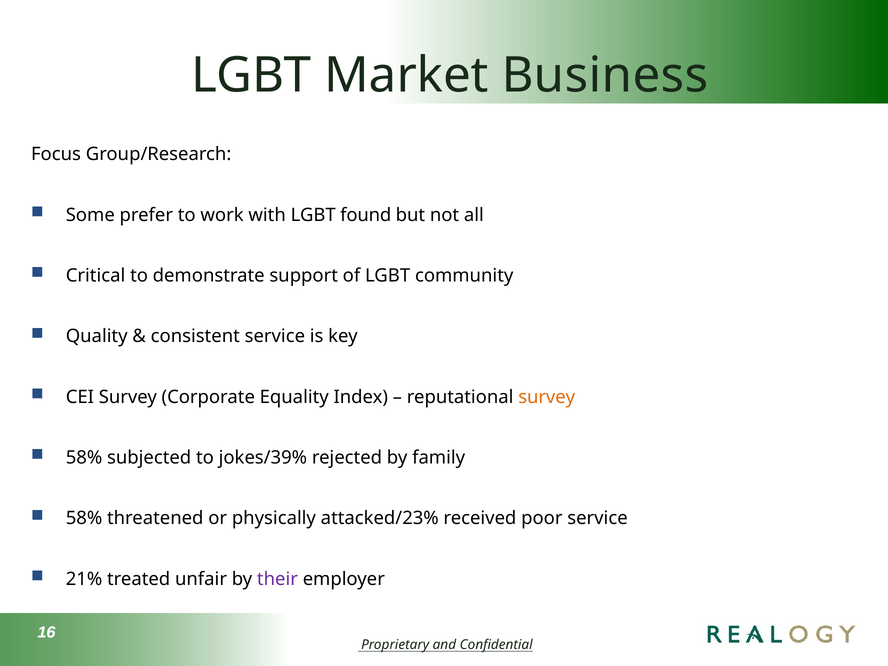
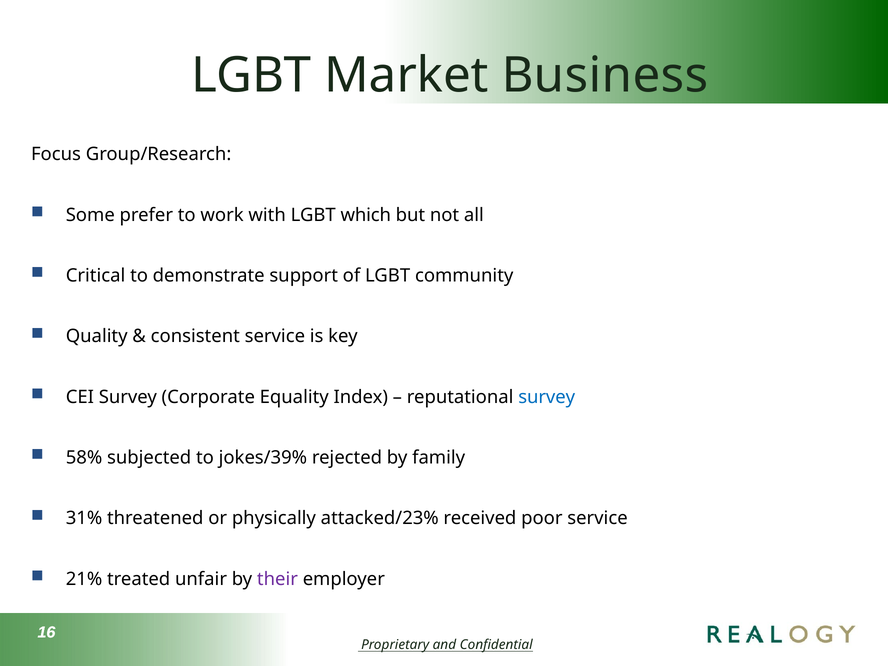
found: found -> which
survey at (547, 397) colour: orange -> blue
58% at (84, 518): 58% -> 31%
